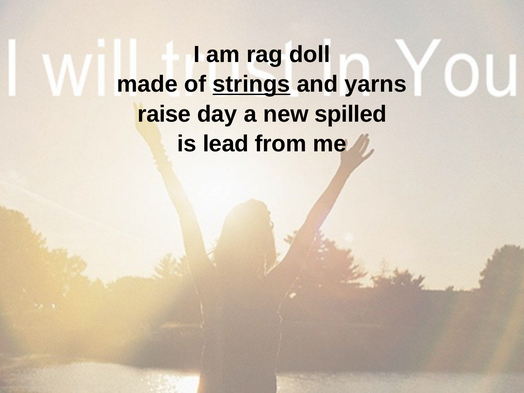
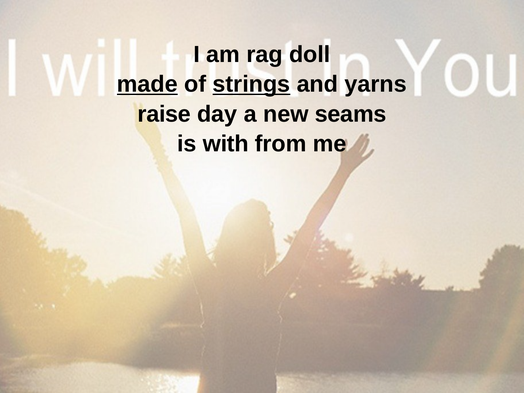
made underline: none -> present
spilled: spilled -> seams
lead: lead -> with
